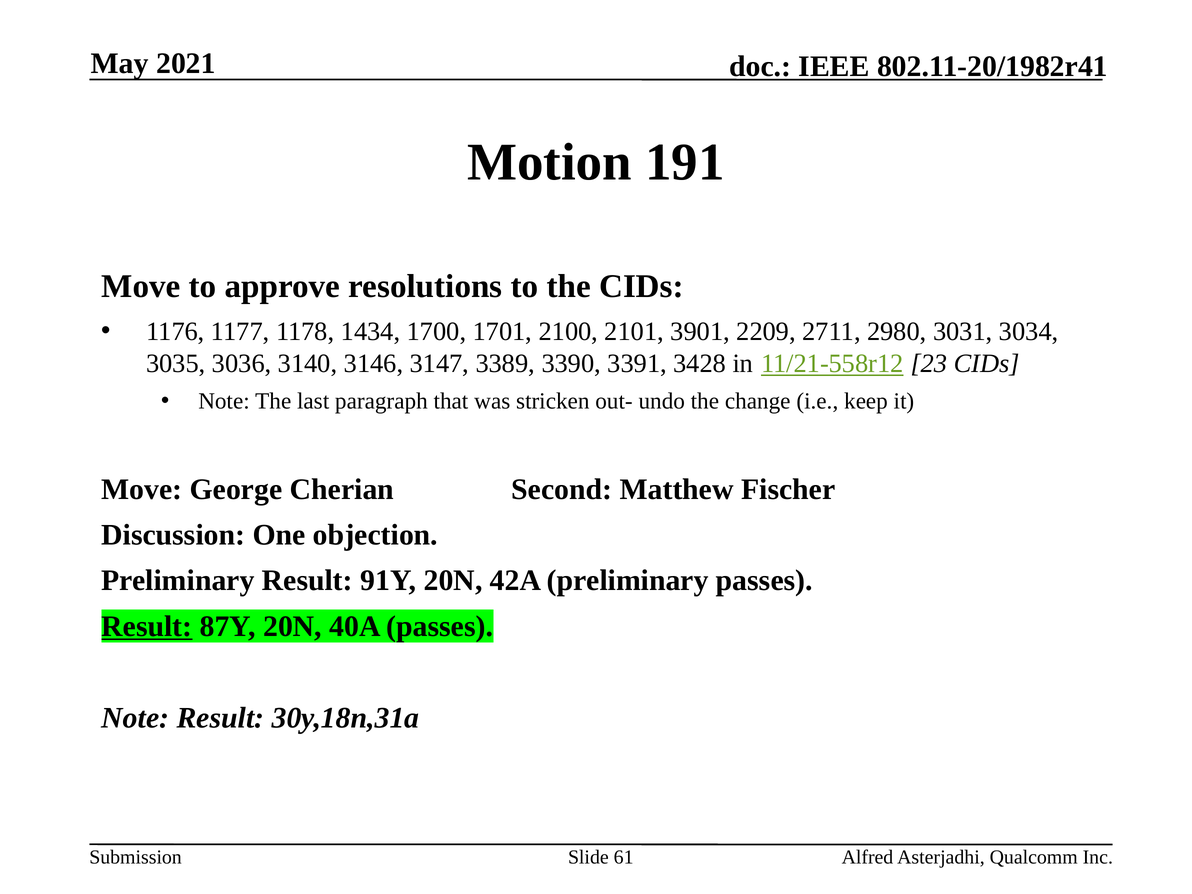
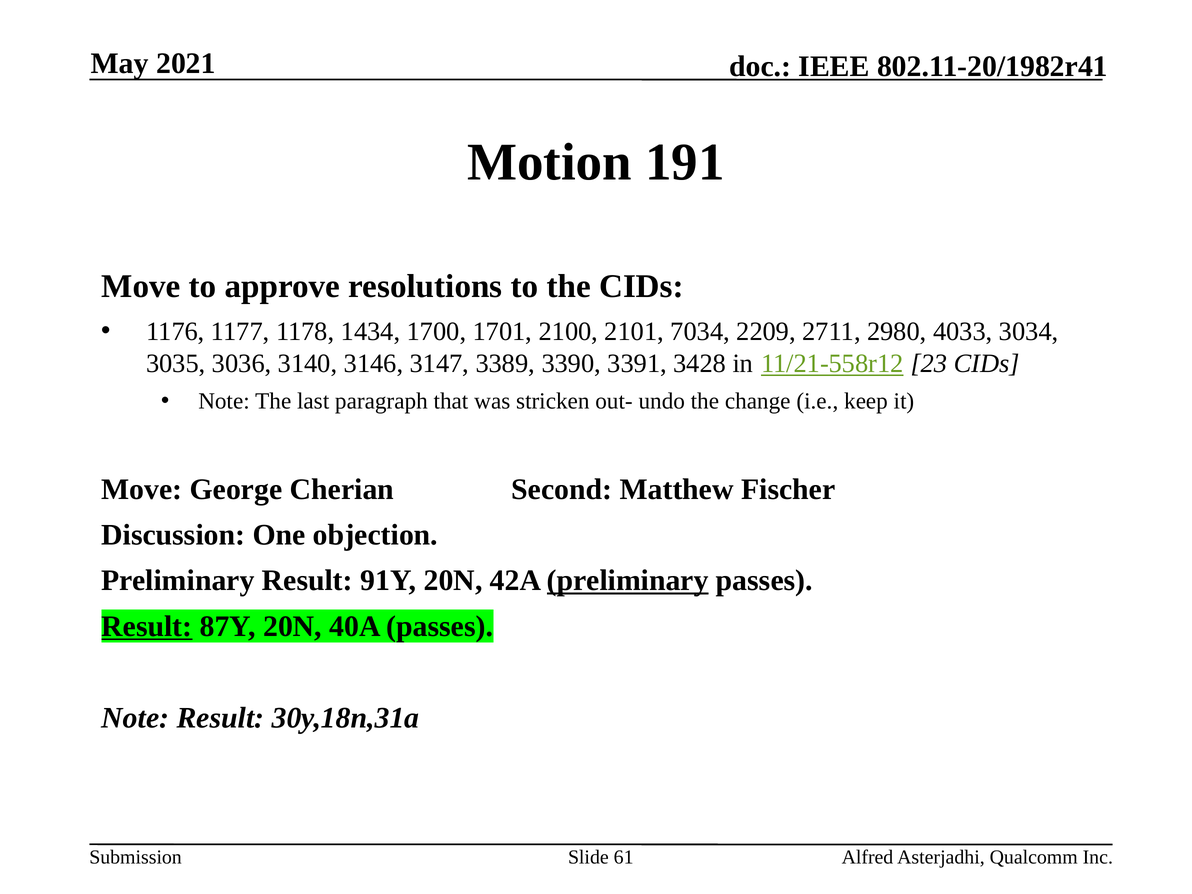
3901: 3901 -> 7034
3031: 3031 -> 4033
preliminary at (628, 581) underline: none -> present
